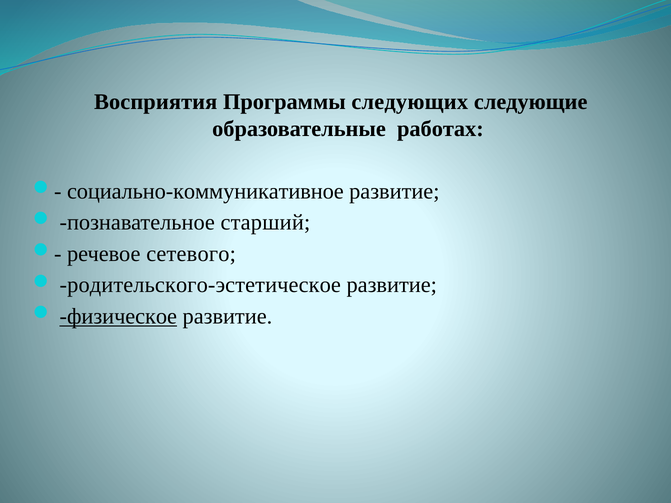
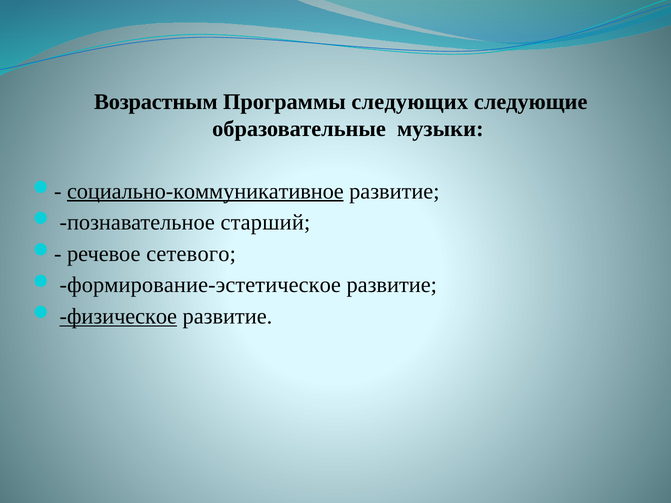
Восприятия: Восприятия -> Возрастным
работах: работах -> музыки
социально-коммуникативное underline: none -> present
родительского-эстетическое: родительского-эстетическое -> формирование-эстетическое
